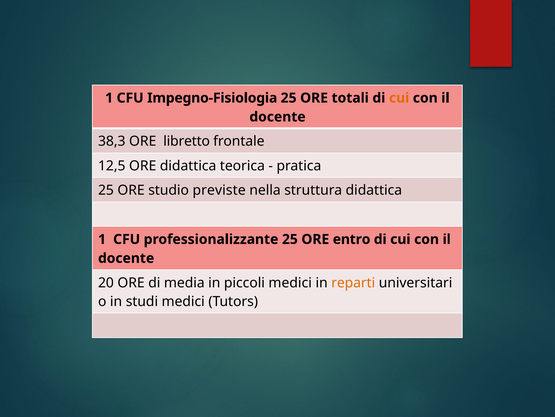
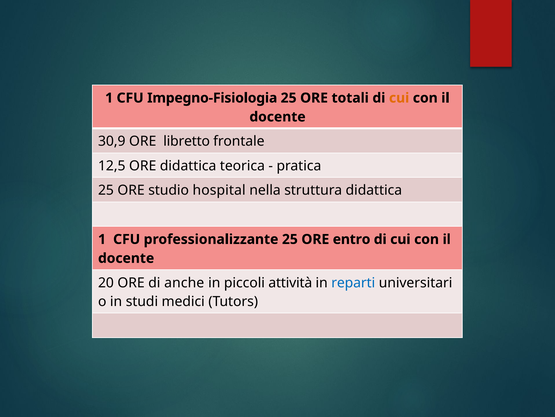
38,3: 38,3 -> 30,9
previste: previste -> hospital
media: media -> anche
piccoli medici: medici -> attività
reparti colour: orange -> blue
